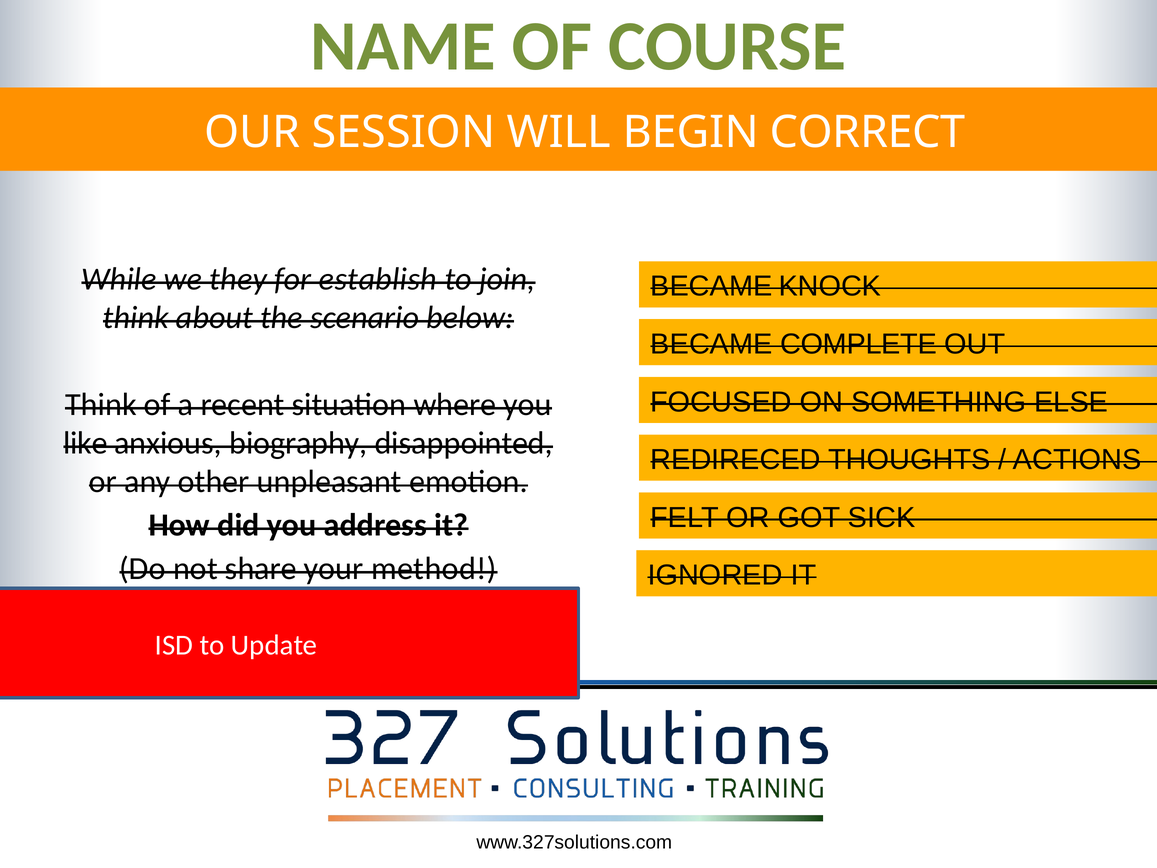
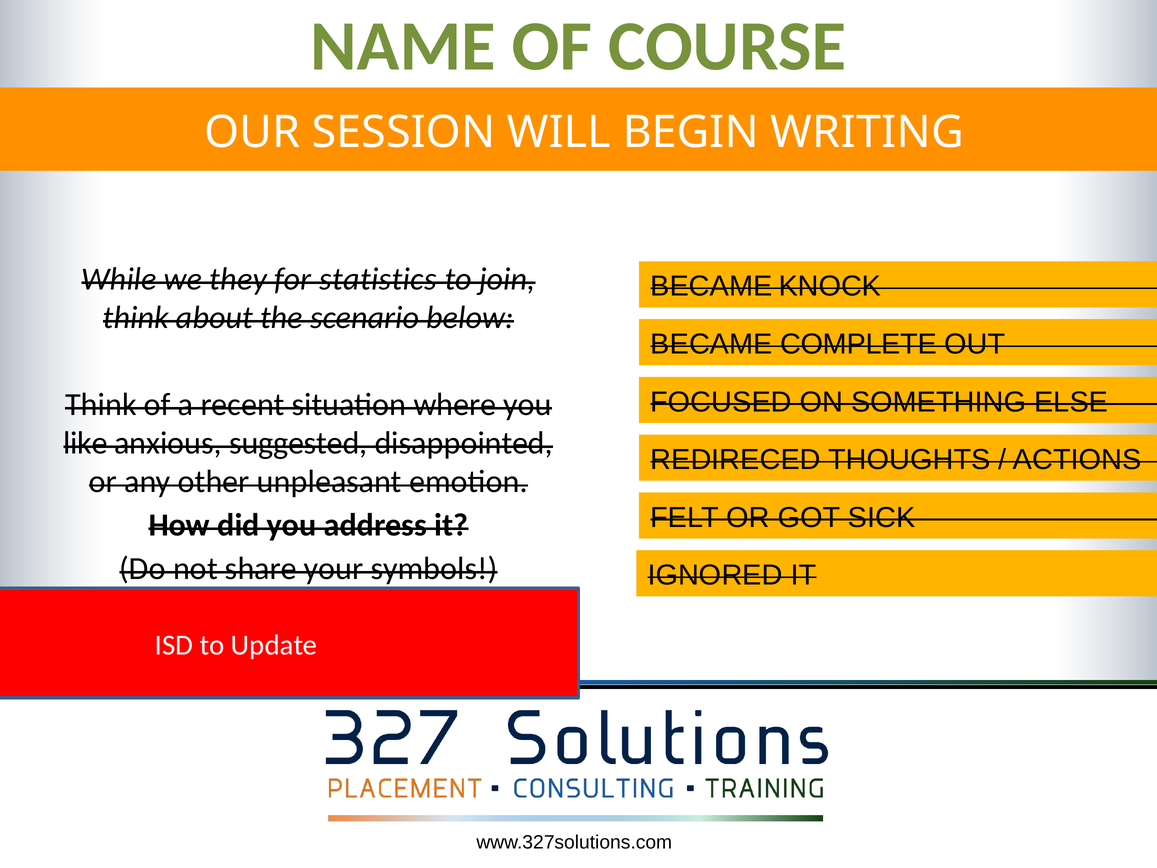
CORRECT: CORRECT -> WRITING
establish: establish -> statistics
biography: biography -> suggested
method: method -> symbols
